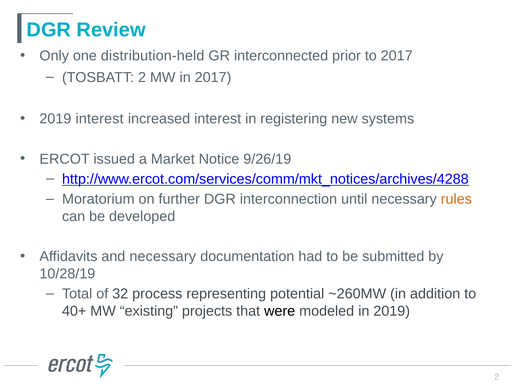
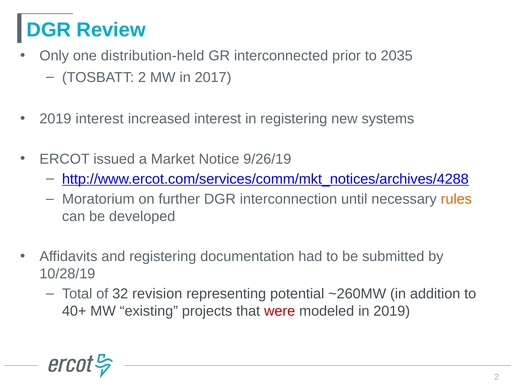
to 2017: 2017 -> 2035
and necessary: necessary -> registering
process: process -> revision
were colour: black -> red
